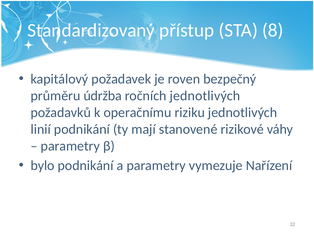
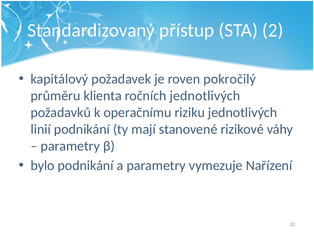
8: 8 -> 2
bezpečný: bezpečný -> pokročilý
údržba: údržba -> klienta
